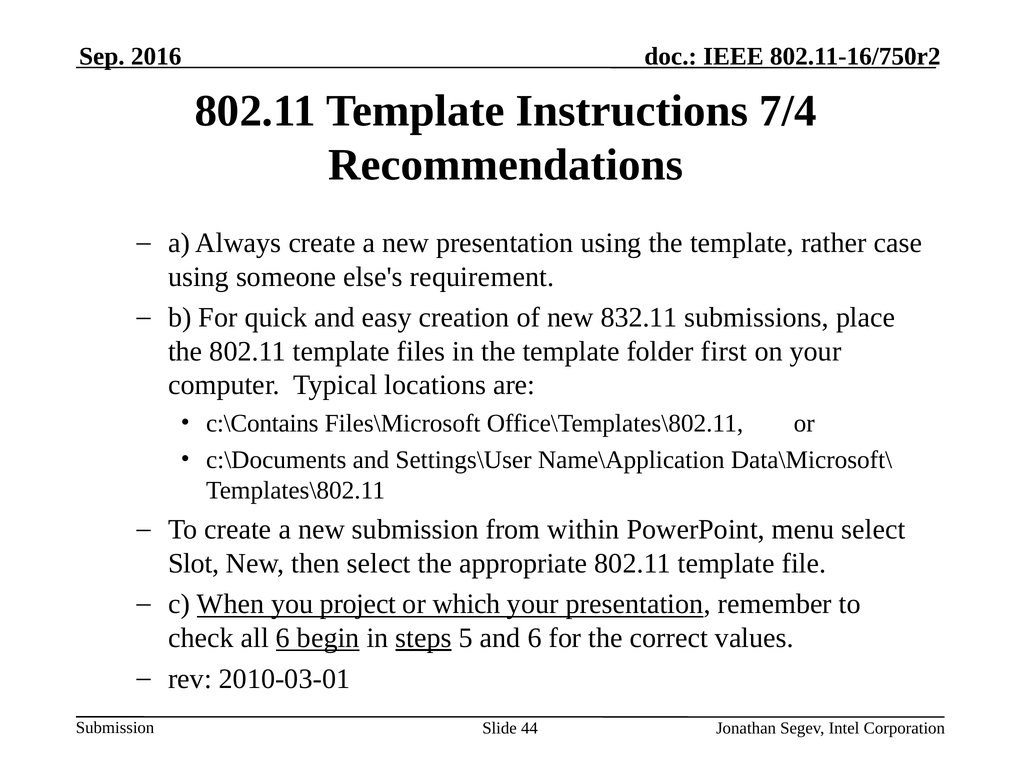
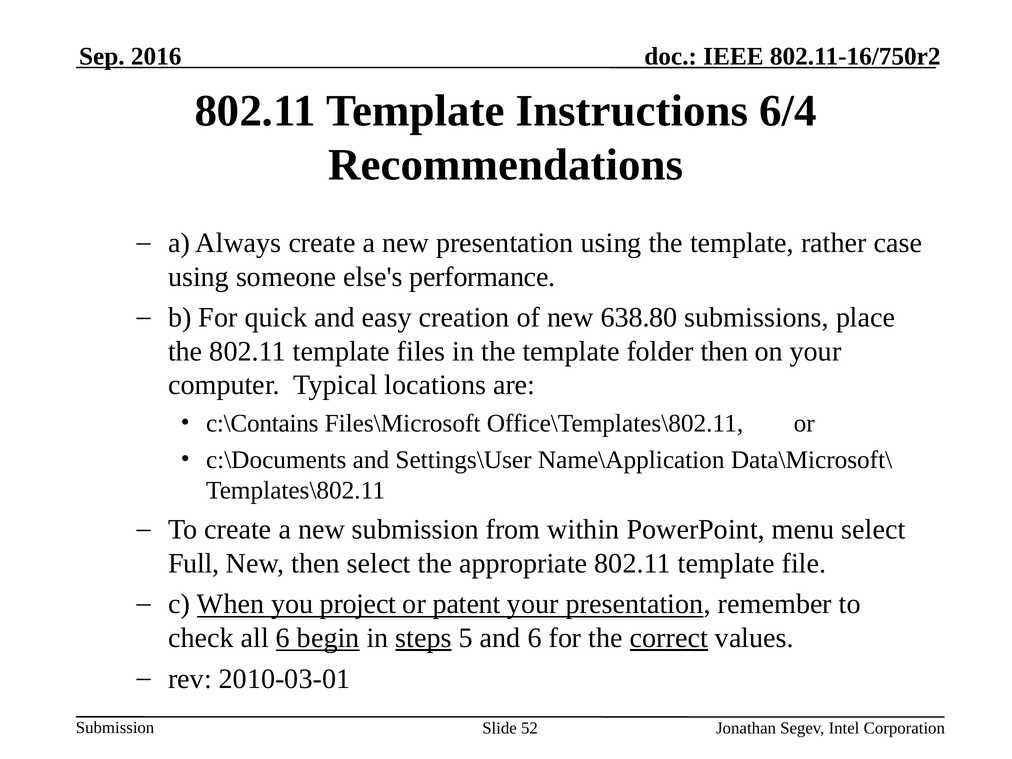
7/4: 7/4 -> 6/4
requirement: requirement -> performance
832.11: 832.11 -> 638.80
folder first: first -> then
Slot: Slot -> Full
which: which -> patent
correct underline: none -> present
44: 44 -> 52
